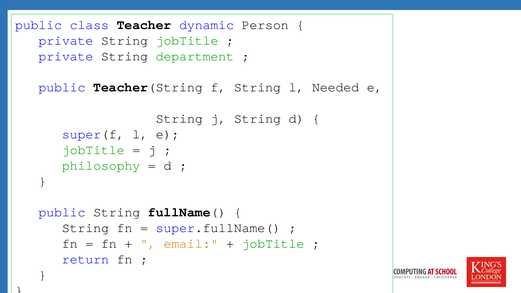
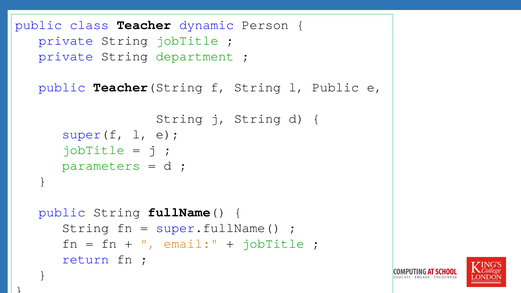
l Needed: Needed -> Public
philosophy: philosophy -> parameters
